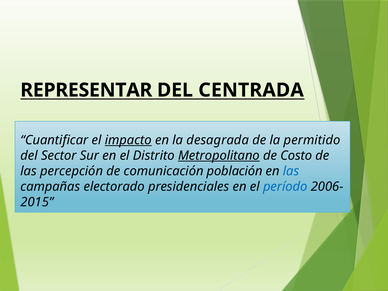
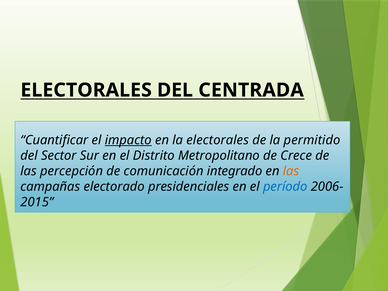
REPRESENTAR at (86, 90): REPRESENTAR -> ELECTORALES
la desagrada: desagrada -> electorales
Metropolitano underline: present -> none
Costo: Costo -> Crece
población: población -> integrado
las at (291, 171) colour: blue -> orange
